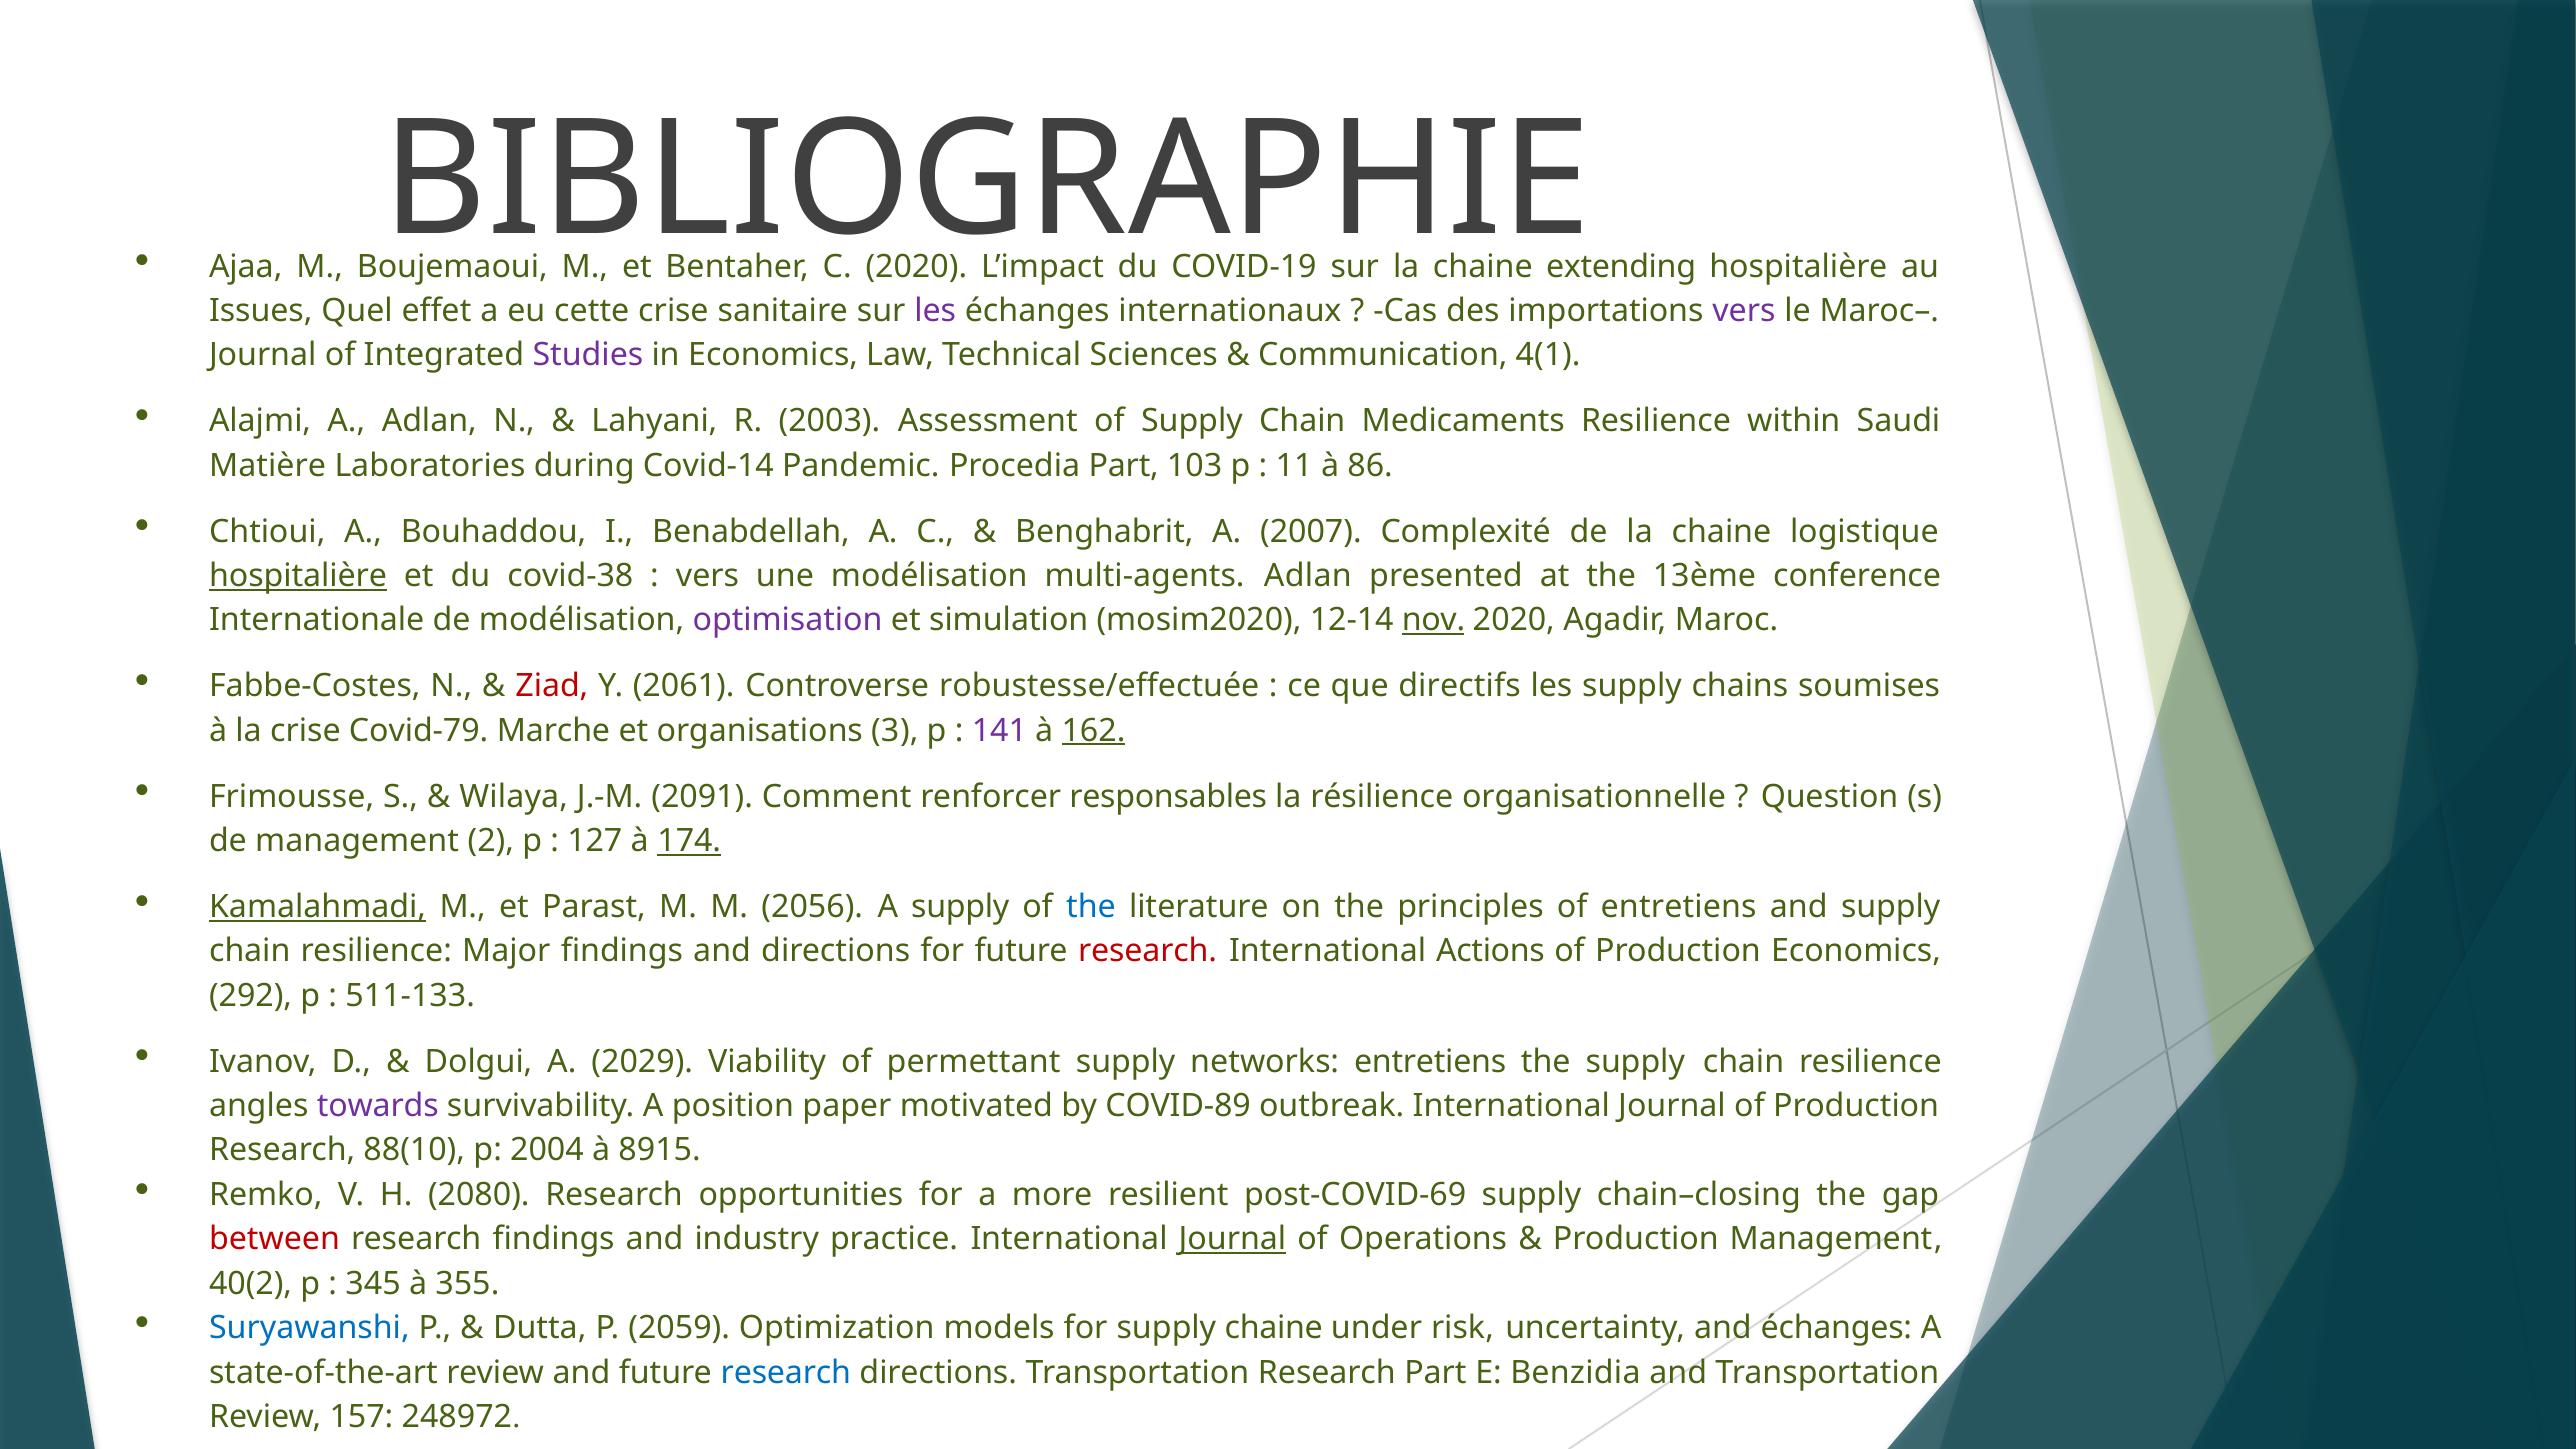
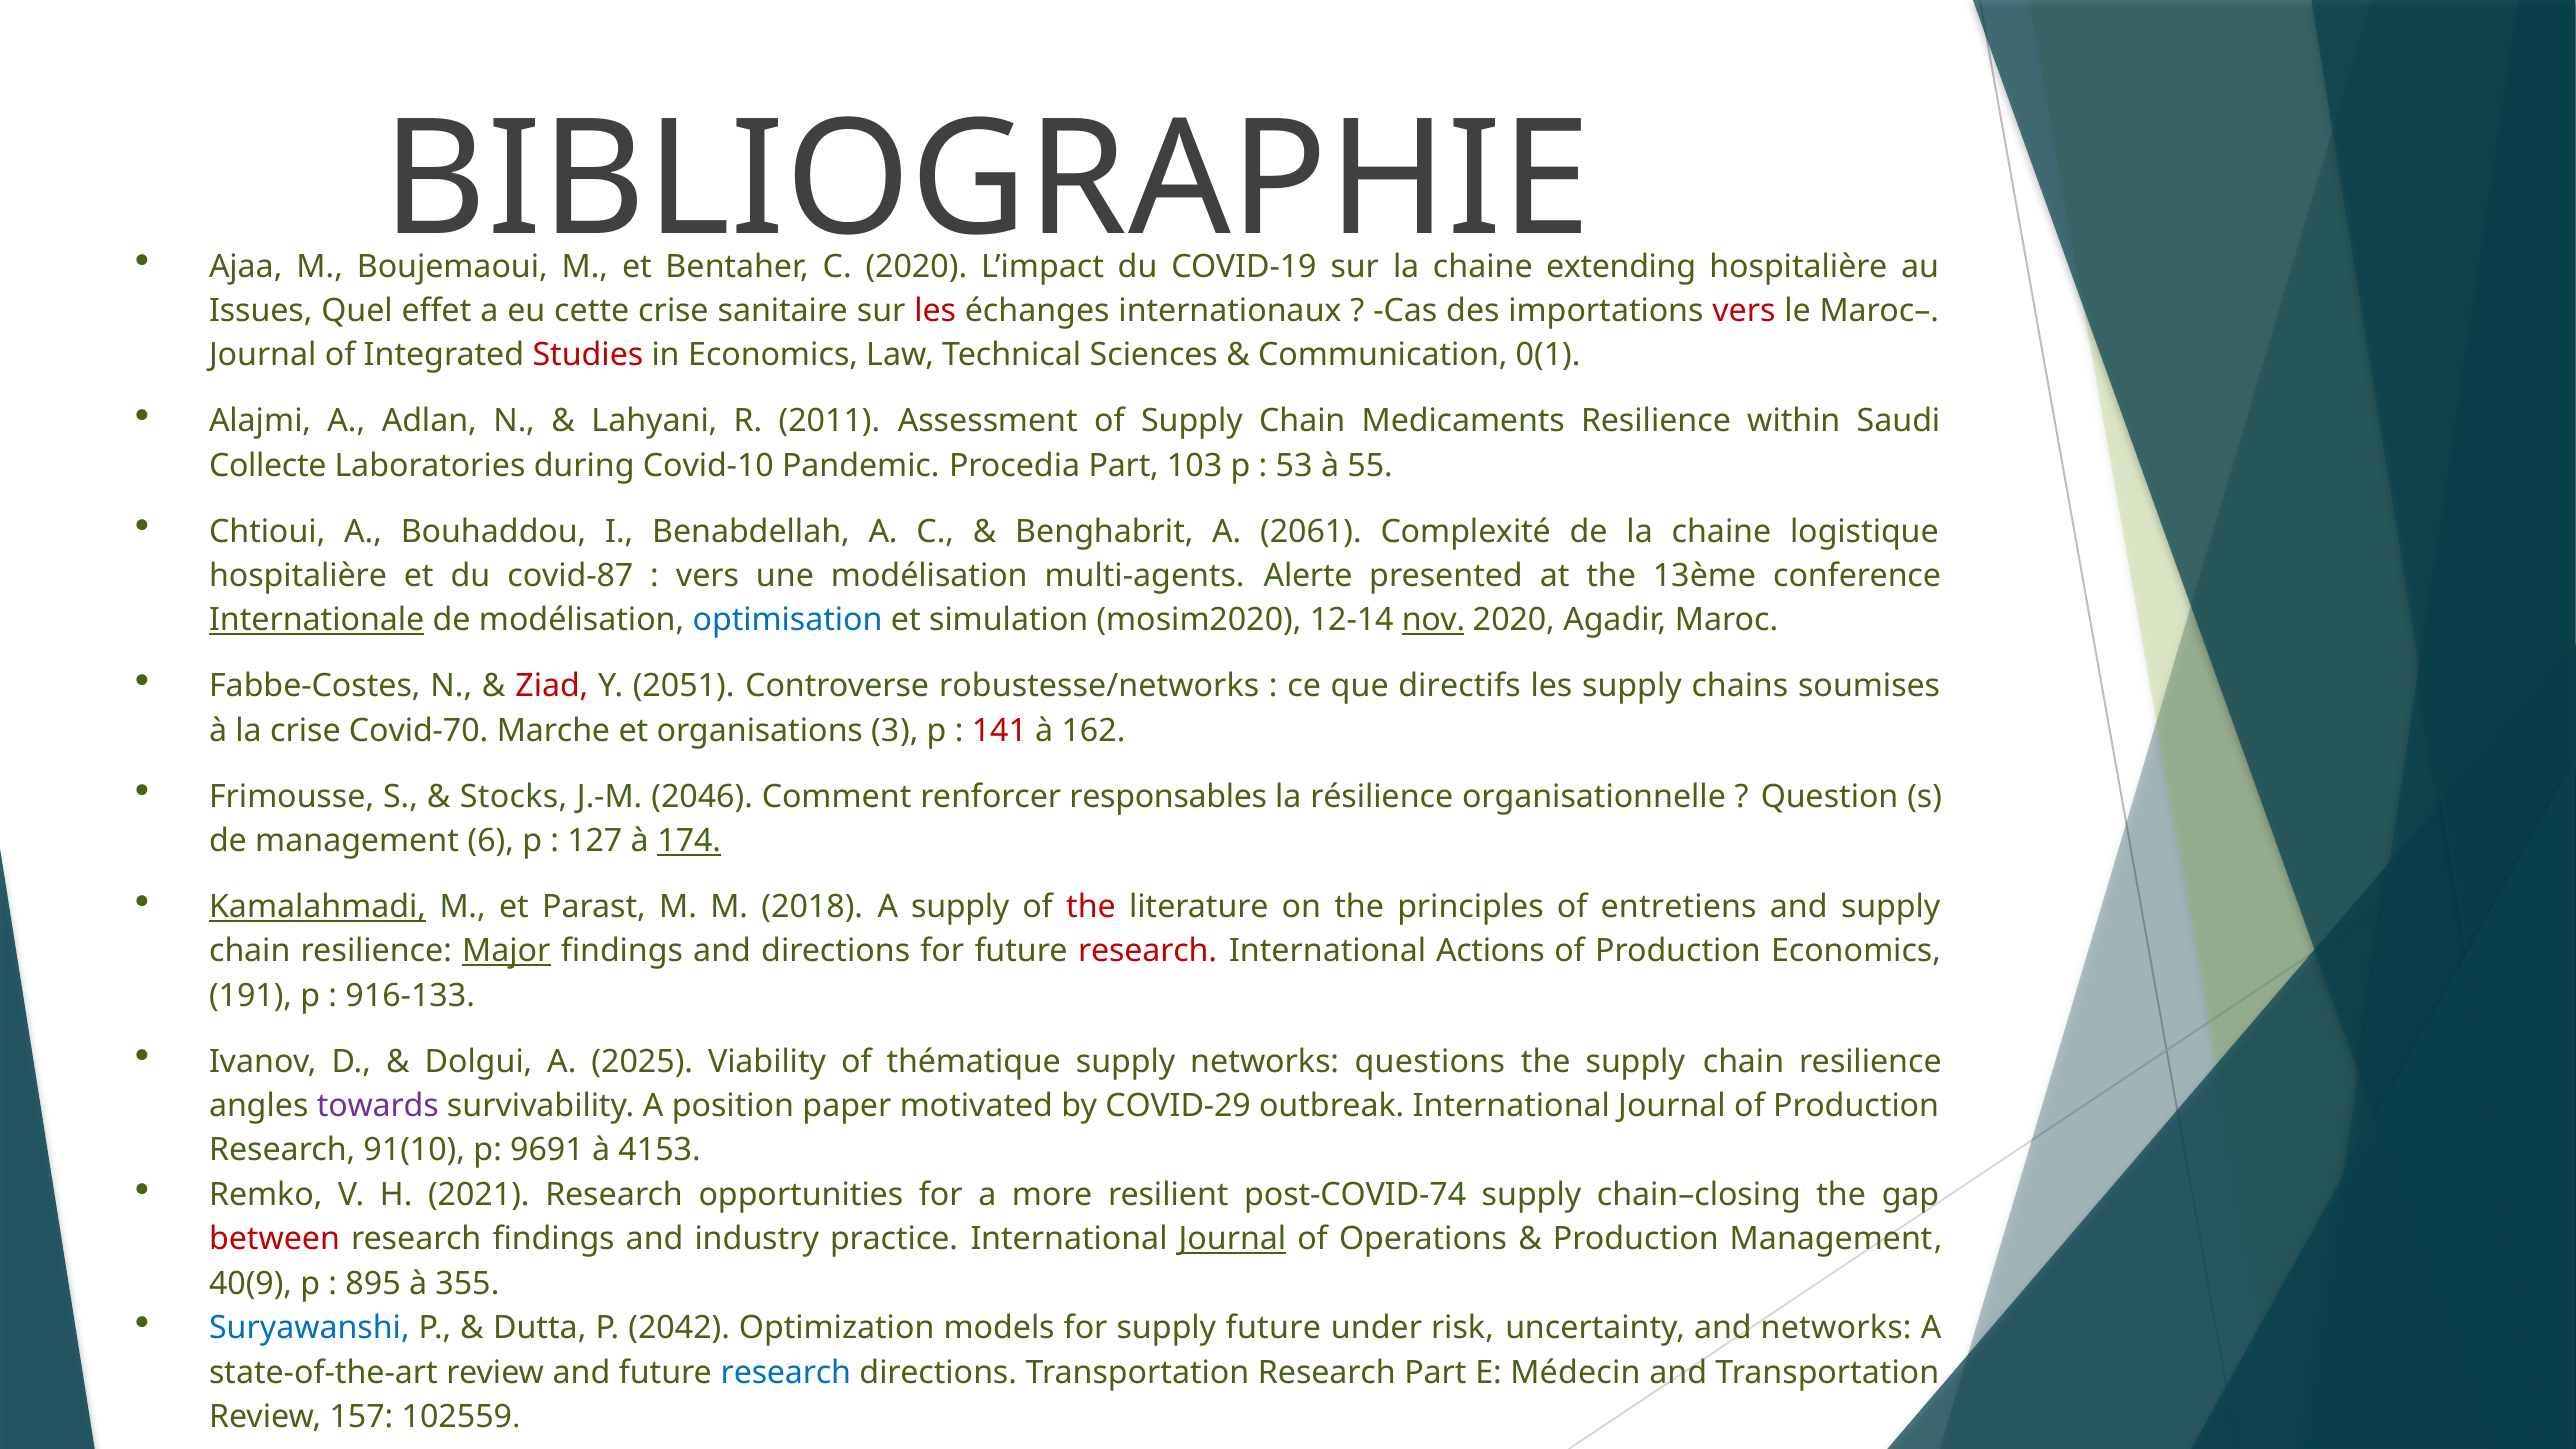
les at (935, 311) colour: purple -> red
vers at (1744, 311) colour: purple -> red
Studies colour: purple -> red
4(1: 4(1 -> 0(1
2003: 2003 -> 2011
Matière: Matière -> Collecte
Covid-14: Covid-14 -> Covid-10
11: 11 -> 53
86: 86 -> 55
2007: 2007 -> 2061
hospitalière at (298, 576) underline: present -> none
covid-38: covid-38 -> covid-87
multi-agents Adlan: Adlan -> Alerte
Internationale underline: none -> present
optimisation colour: purple -> blue
2061: 2061 -> 2051
robustesse/effectuée: robustesse/effectuée -> robustesse/networks
Covid-79: Covid-79 -> Covid-70
141 colour: purple -> red
162 underline: present -> none
Wilaya: Wilaya -> Stocks
2091: 2091 -> 2046
2: 2 -> 6
2056: 2056 -> 2018
the at (1091, 907) colour: blue -> red
Major underline: none -> present
292: 292 -> 191
511-133: 511-133 -> 916-133
2029: 2029 -> 2025
permettant: permettant -> thématique
networks entretiens: entretiens -> questions
COVID-89: COVID-89 -> COVID-29
88(10: 88(10 -> 91(10
2004: 2004 -> 9691
8915: 8915 -> 4153
2080: 2080 -> 2021
post-COVID-69: post-COVID-69 -> post-COVID-74
40(2: 40(2 -> 40(9
345: 345 -> 895
2059: 2059 -> 2042
supply chaine: chaine -> future
and échanges: échanges -> networks
Benzidia: Benzidia -> Médecin
248972: 248972 -> 102559
